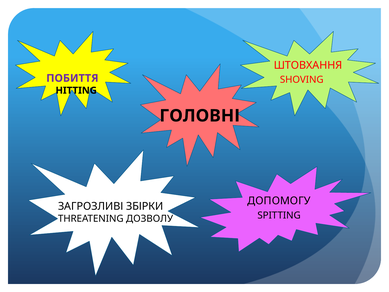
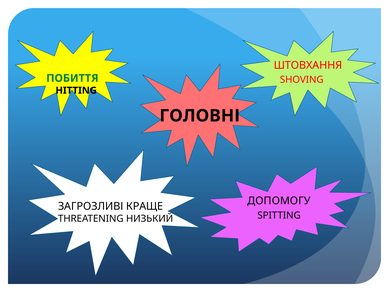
ПОБИТТЯ colour: purple -> green
ЗБІРКИ: ЗБІРКИ -> КРАЩЕ
ДОЗВОЛУ: ДОЗВОЛУ -> НИЗЬКИЙ
